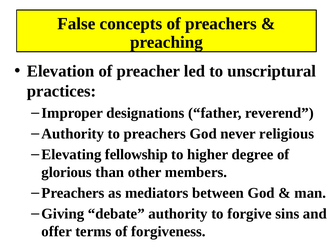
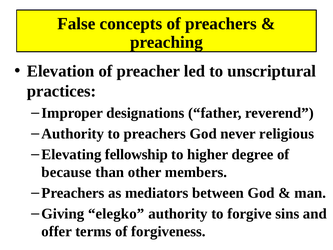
glorious: glorious -> because
debate: debate -> elegko
